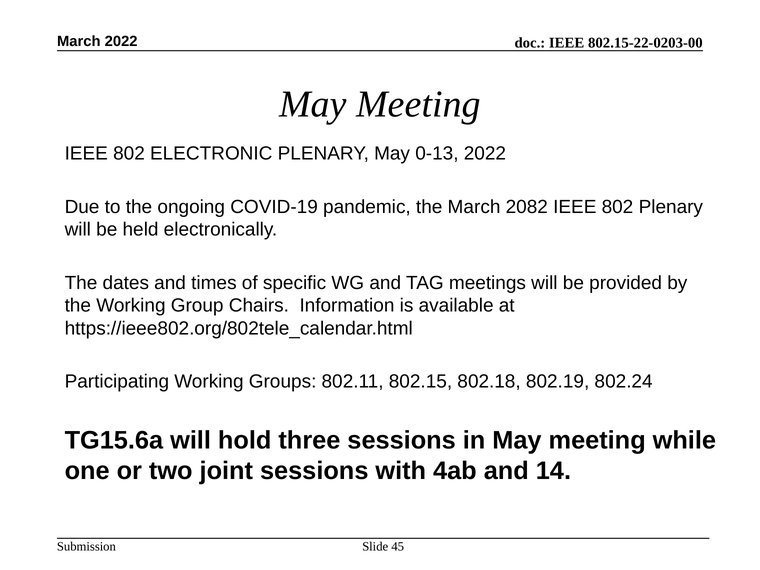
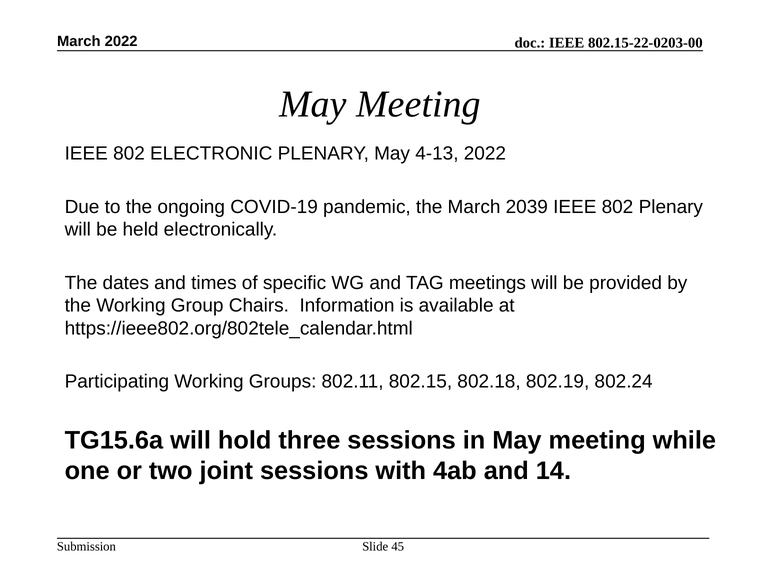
0-13: 0-13 -> 4-13
2082: 2082 -> 2039
